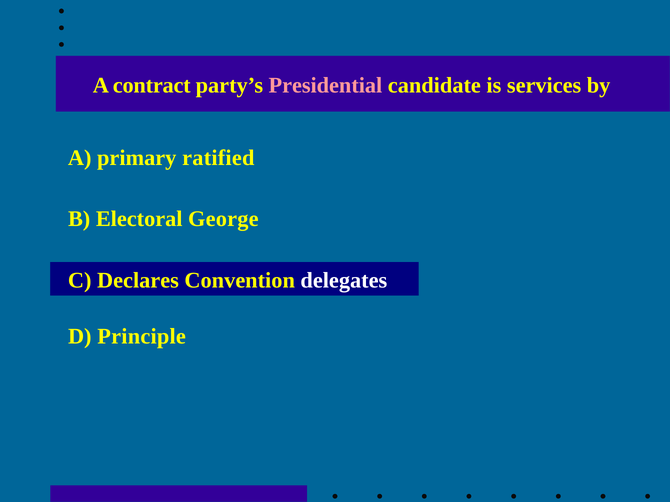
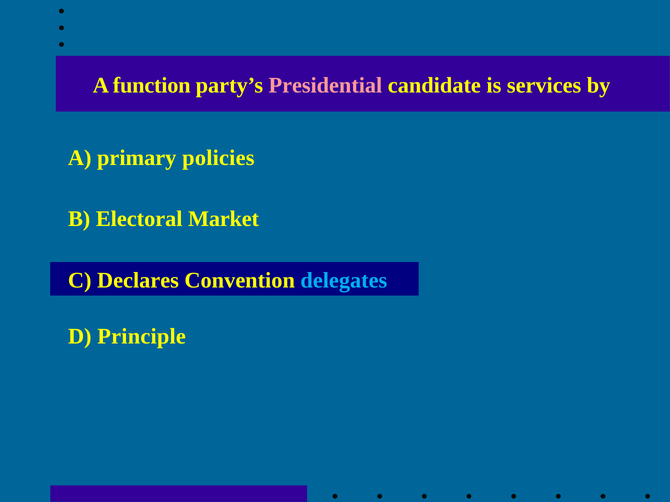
contract: contract -> function
ratified: ratified -> policies
George: George -> Market
delegates colour: white -> light blue
